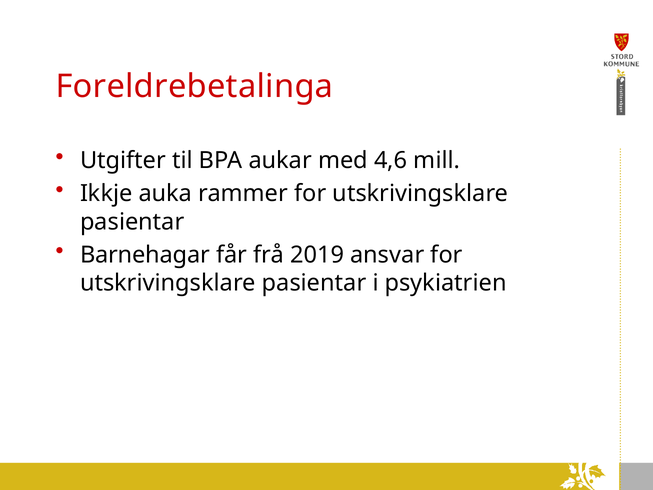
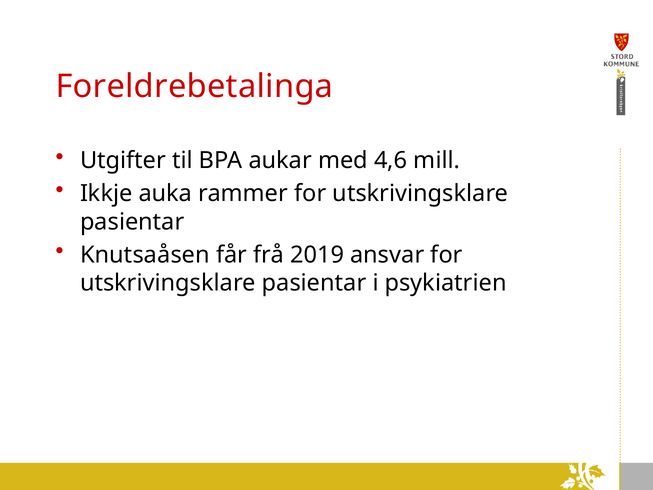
Barnehagar: Barnehagar -> Knutsaåsen
